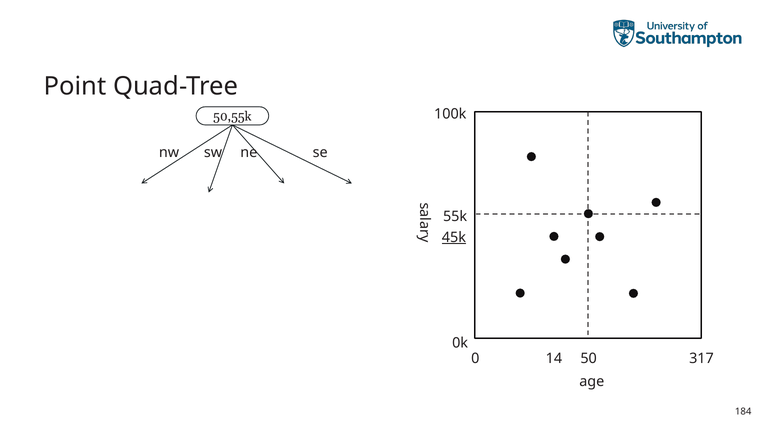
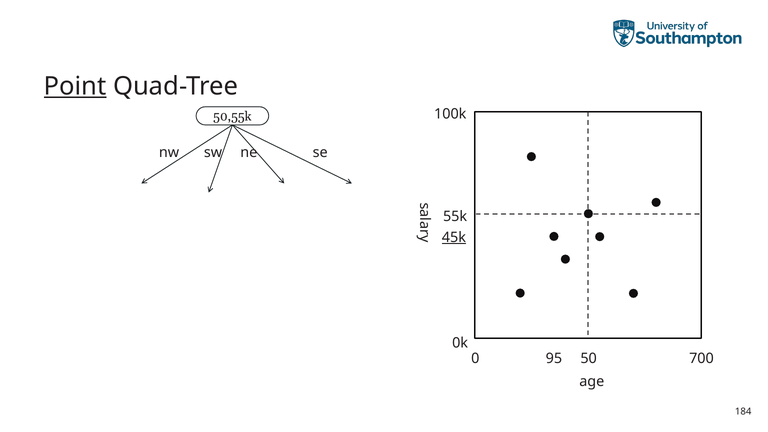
Point underline: none -> present
14: 14 -> 95
317: 317 -> 700
